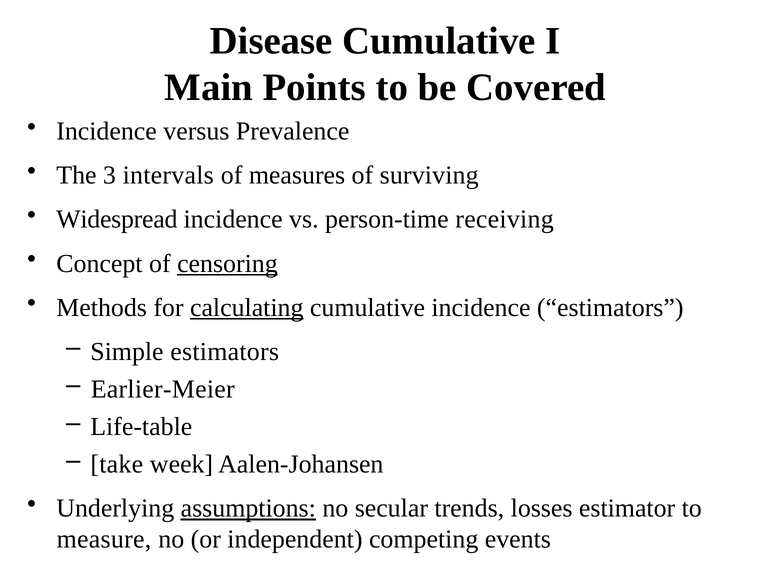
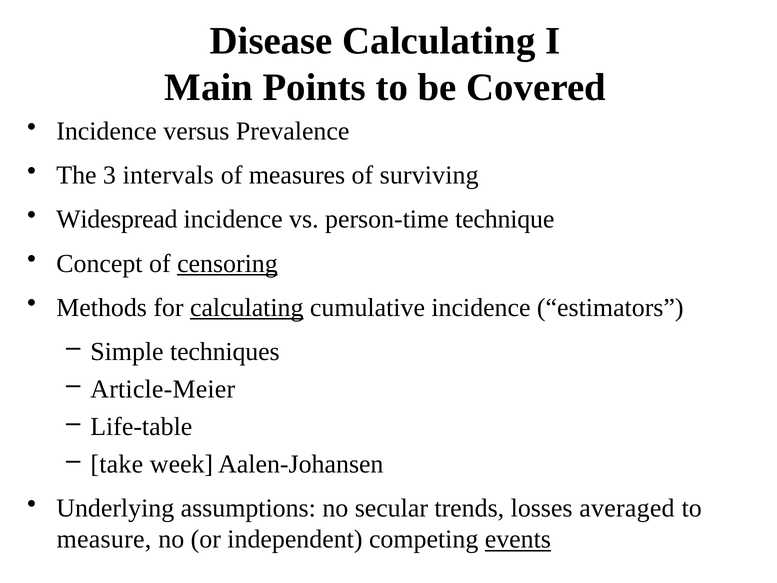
Disease Cumulative: Cumulative -> Calculating
receiving: receiving -> technique
Simple estimators: estimators -> techniques
Earlier-Meier: Earlier-Meier -> Article-Meier
assumptions underline: present -> none
estimator: estimator -> averaged
events underline: none -> present
